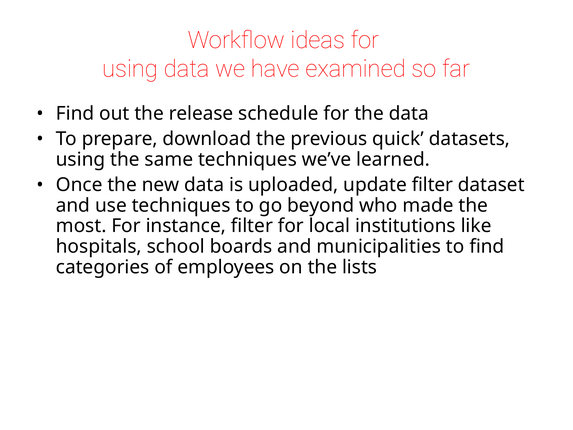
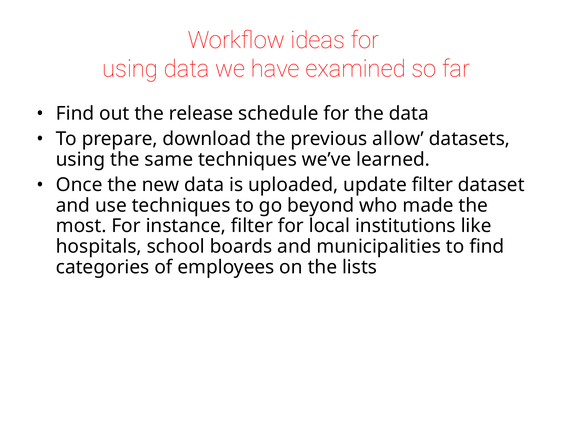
quick: quick -> allow
